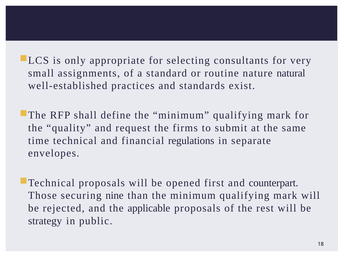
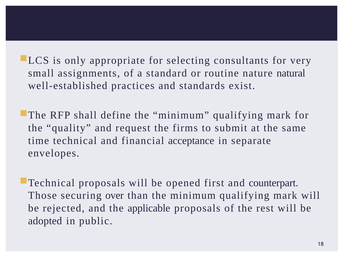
regulations: regulations -> acceptance
nine: nine -> over
strategy: strategy -> adopted
